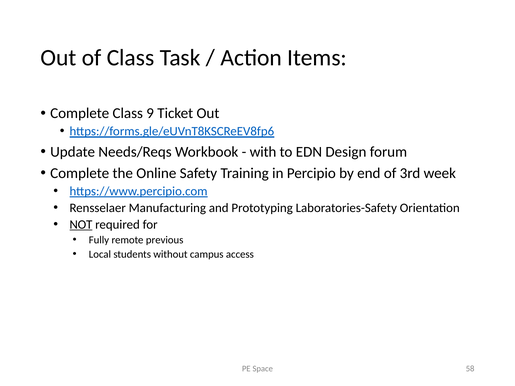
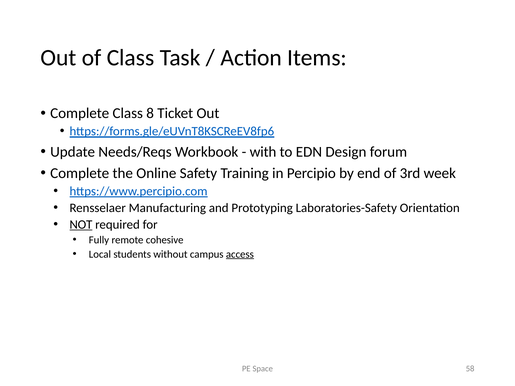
9: 9 -> 8
previous: previous -> cohesive
access underline: none -> present
